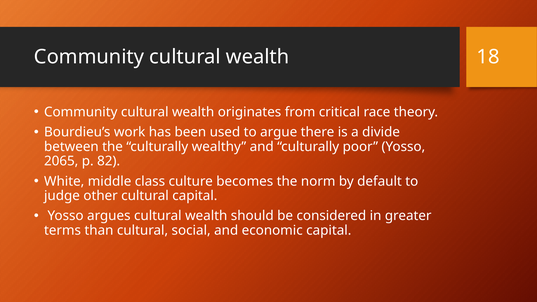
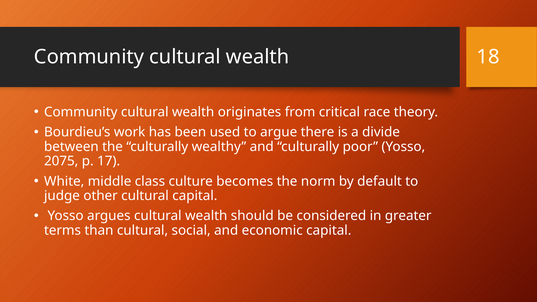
2065: 2065 -> 2075
82: 82 -> 17
